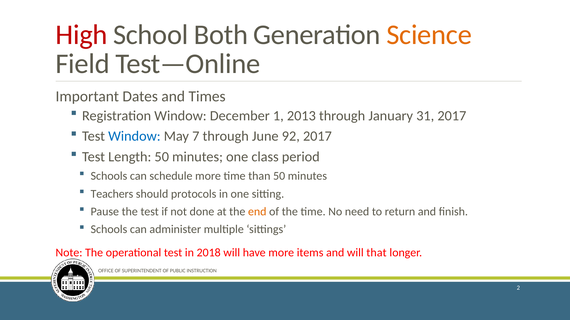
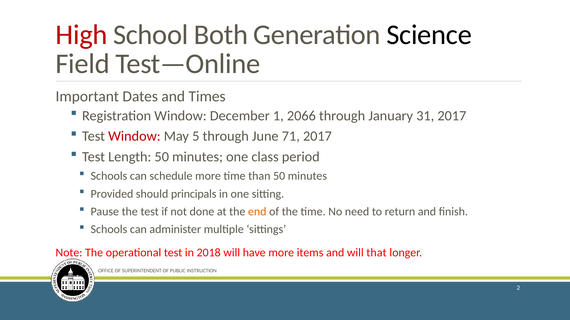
Science colour: orange -> black
2013: 2013 -> 2066
Window at (134, 137) colour: blue -> red
7: 7 -> 5
92: 92 -> 71
Teachers: Teachers -> Provided
protocols: protocols -> principals
